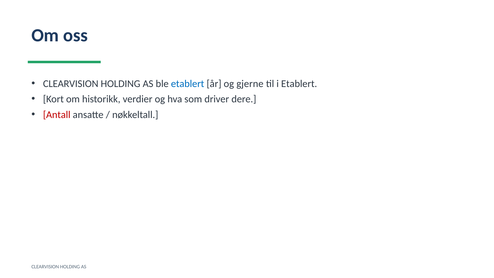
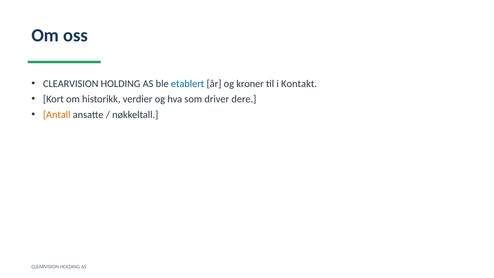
gjerne: gjerne -> kroner
i Etablert: Etablert -> Kontakt
Antall colour: red -> orange
